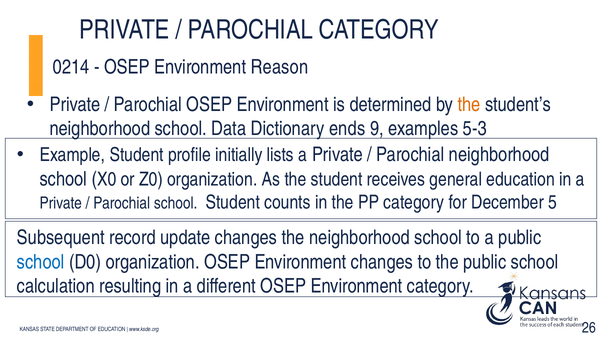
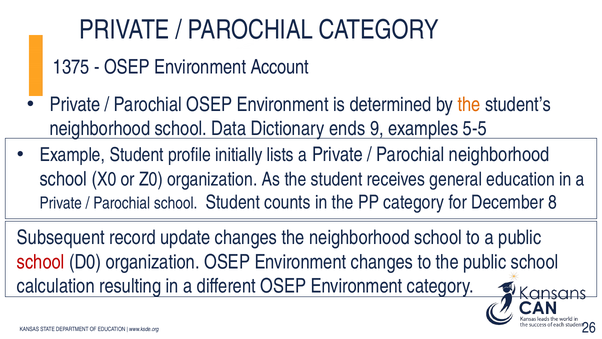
0214: 0214 -> 1375
Reason: Reason -> Account
5-3: 5-3 -> 5-5
5: 5 -> 8
school at (41, 262) colour: blue -> red
